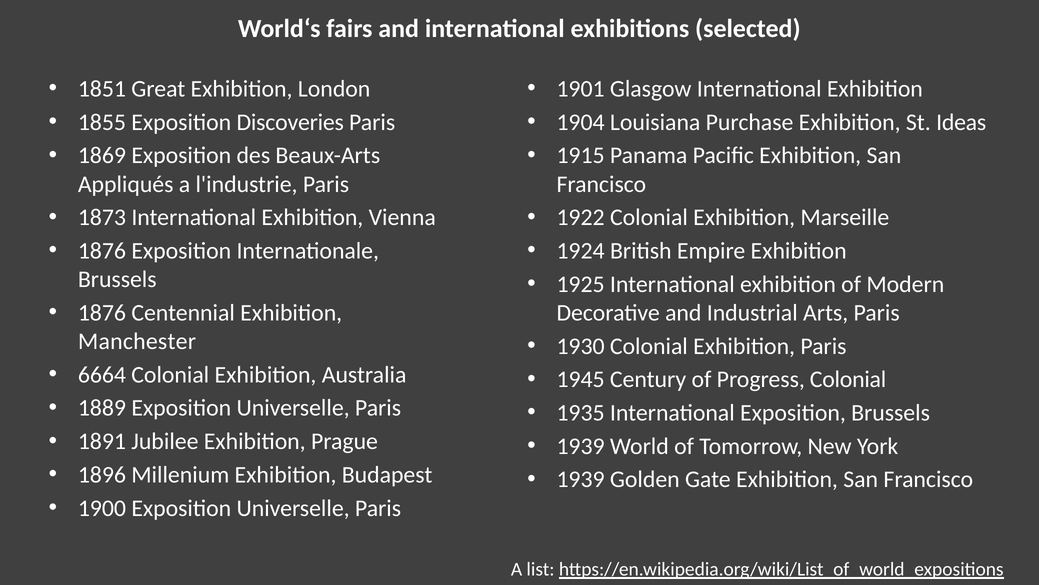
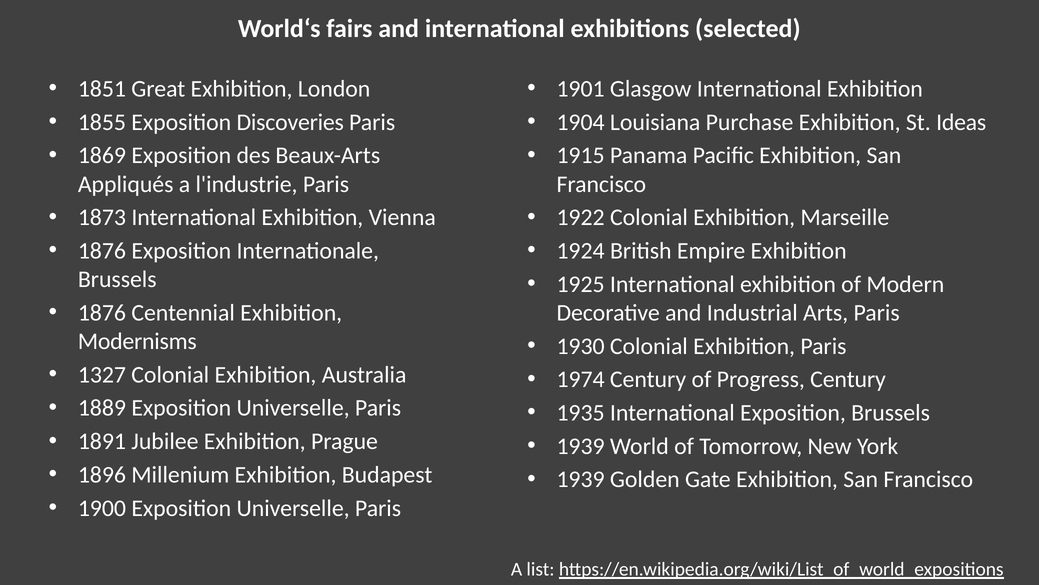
Manchester: Manchester -> Modernisms
6664: 6664 -> 1327
1945: 1945 -> 1974
Progress Colonial: Colonial -> Century
